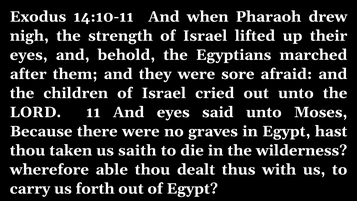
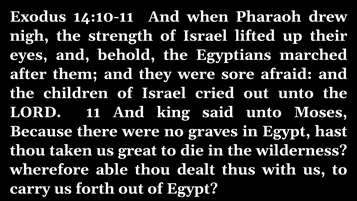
And eyes: eyes -> king
saith: saith -> great
